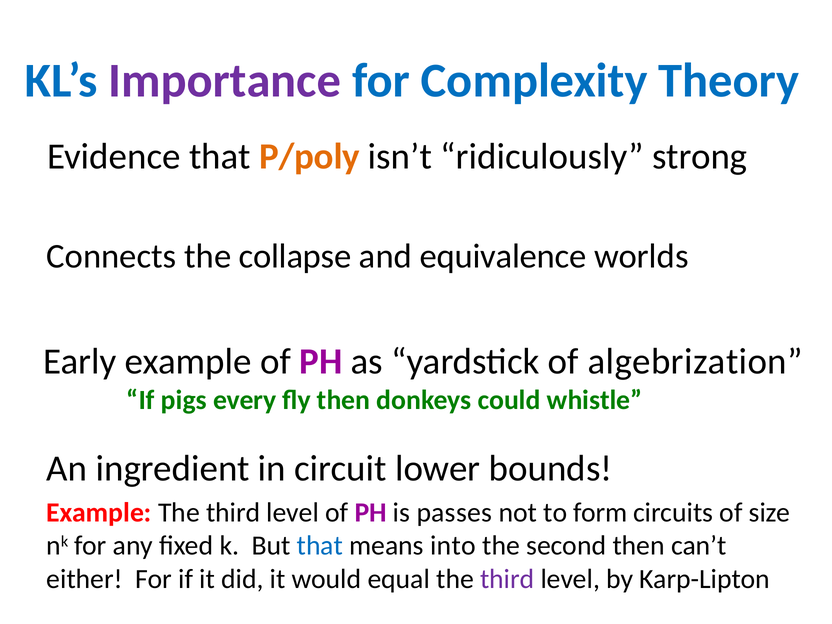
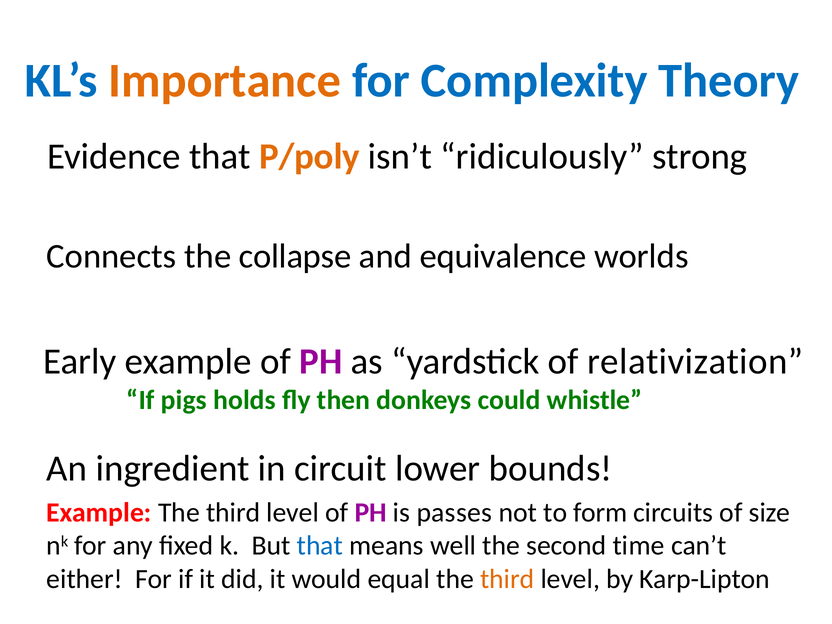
Importance colour: purple -> orange
algebrization: algebrization -> relativization
every: every -> holds
into: into -> well
second then: then -> time
third at (507, 579) colour: purple -> orange
